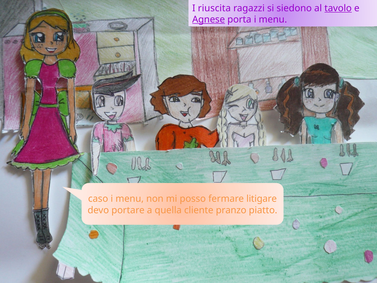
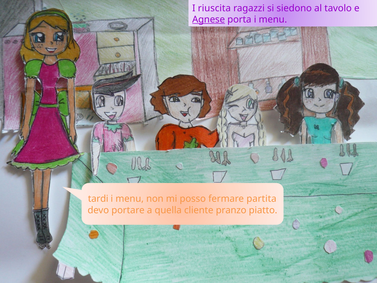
tavolo underline: present -> none
caso: caso -> tardi
litigare: litigare -> partita
